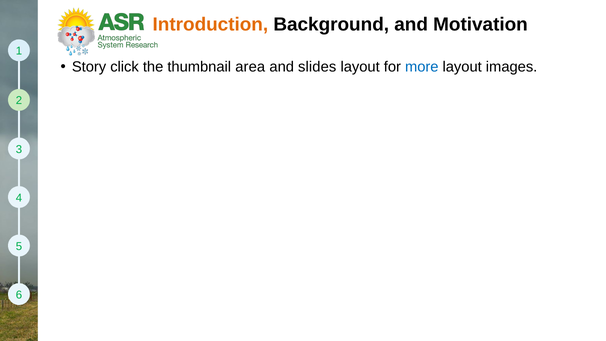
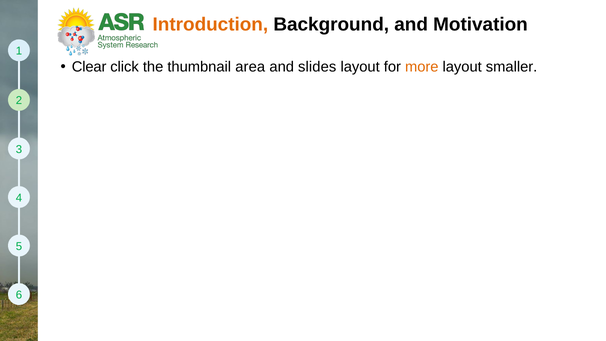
Story: Story -> Clear
more colour: blue -> orange
images: images -> smaller
